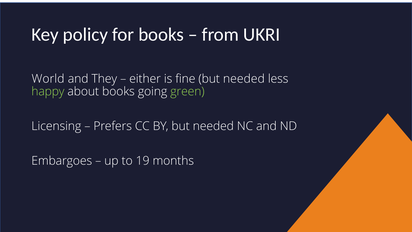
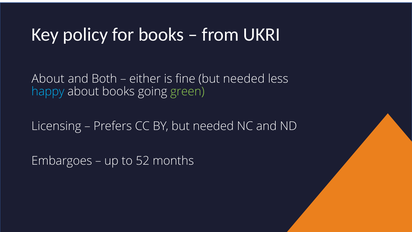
World at (48, 79): World -> About
They: They -> Both
happy colour: light green -> light blue
19: 19 -> 52
